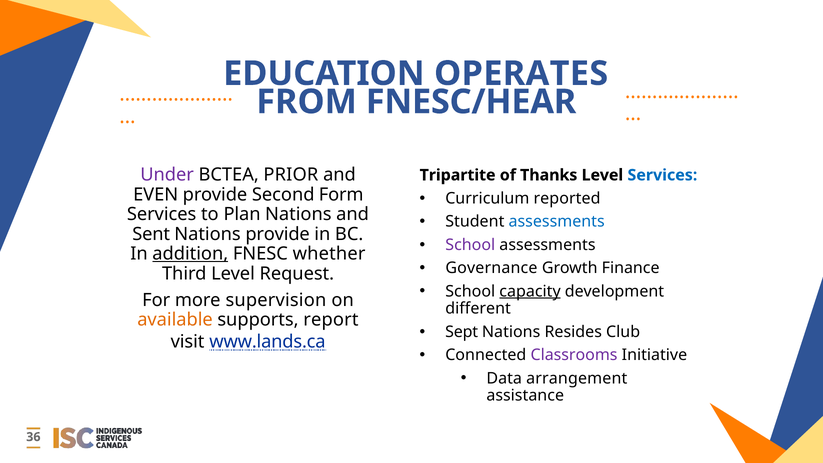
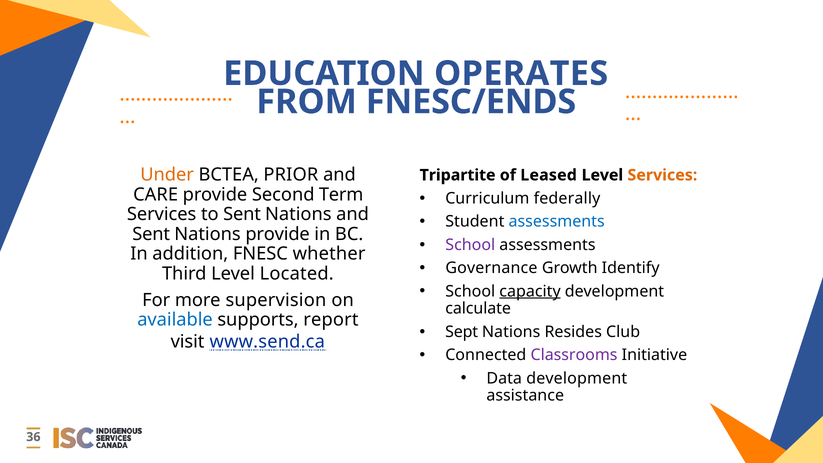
FNESC/HEAR: FNESC/HEAR -> FNESC/ENDS
Under colour: purple -> orange
Thanks: Thanks -> Leased
Services at (662, 175) colour: blue -> orange
EVEN: EVEN -> CARE
Form: Form -> Term
reported: reported -> federally
to Plan: Plan -> Sent
addition underline: present -> none
Finance: Finance -> Identify
Request: Request -> Located
different: different -> calculate
available colour: orange -> blue
www.lands.ca: www.lands.ca -> www.send.ca
Data arrangement: arrangement -> development
